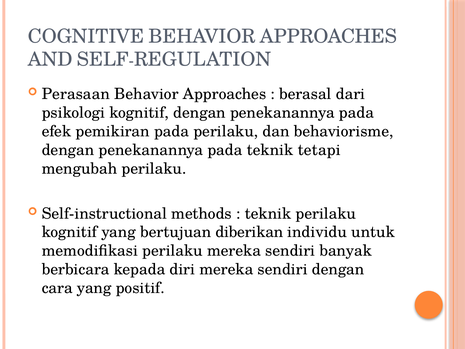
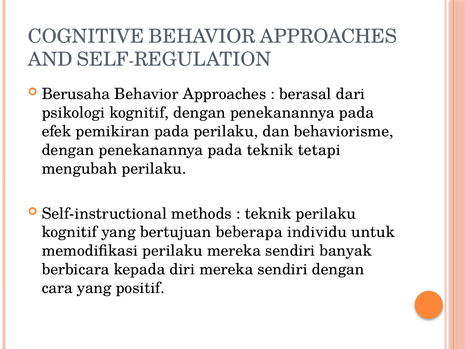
Perasaan: Perasaan -> Berusaha
diberikan: diberikan -> beberapa
